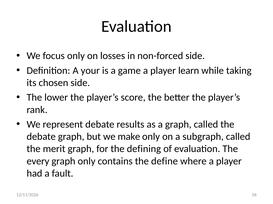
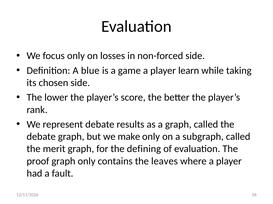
your: your -> blue
every: every -> proof
define: define -> leaves
